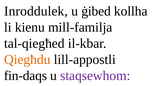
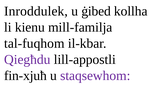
tal-qiegħed: tal-qiegħed -> tal-fuqhom
Qiegħdu colour: orange -> purple
fin-daqs: fin-daqs -> fin-xjuħ
